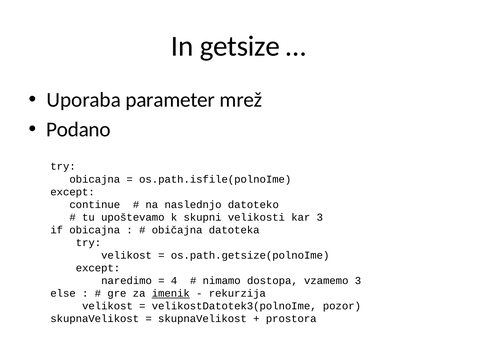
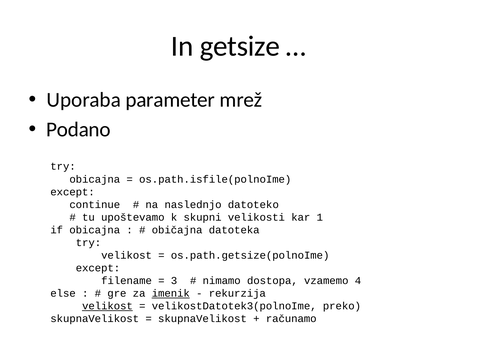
kar 3: 3 -> 1
naredimo: naredimo -> filename
4: 4 -> 3
vzamemo 3: 3 -> 4
velikost at (107, 307) underline: none -> present
pozor: pozor -> preko
prostora: prostora -> računamo
